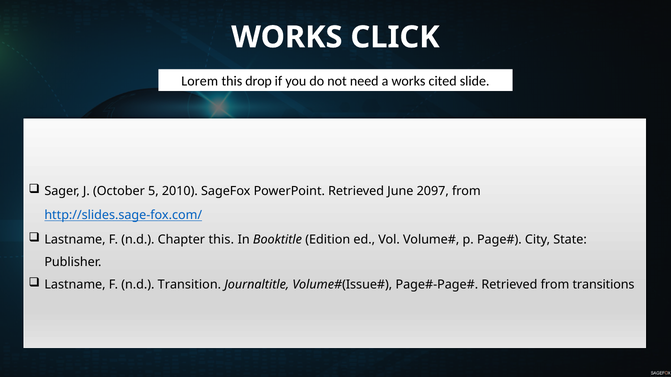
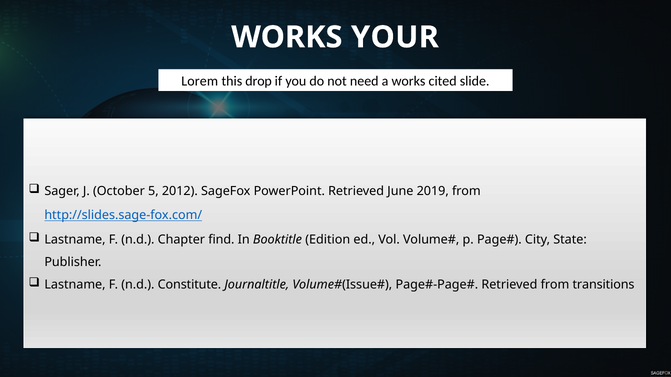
CLICK: CLICK -> YOUR
2010: 2010 -> 2012
2097: 2097 -> 2019
Chapter this: this -> find
Transition: Transition -> Constitute
